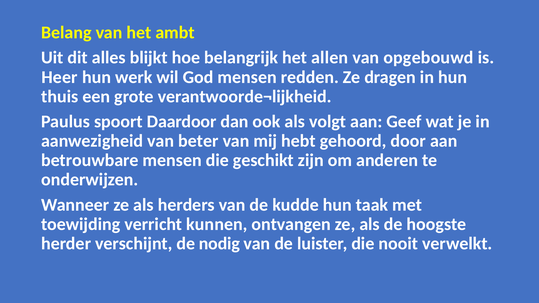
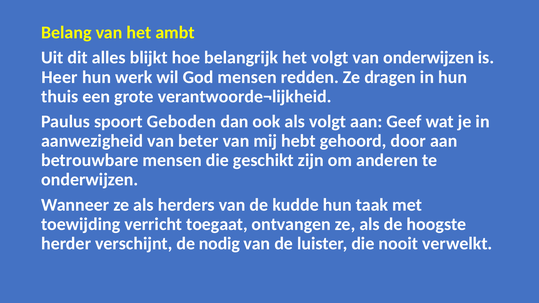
het allen: allen -> volgt
van opgebouwd: opgebouwd -> onderwijzen
Daardoor: Daardoor -> Geboden
kunnen: kunnen -> toegaat
